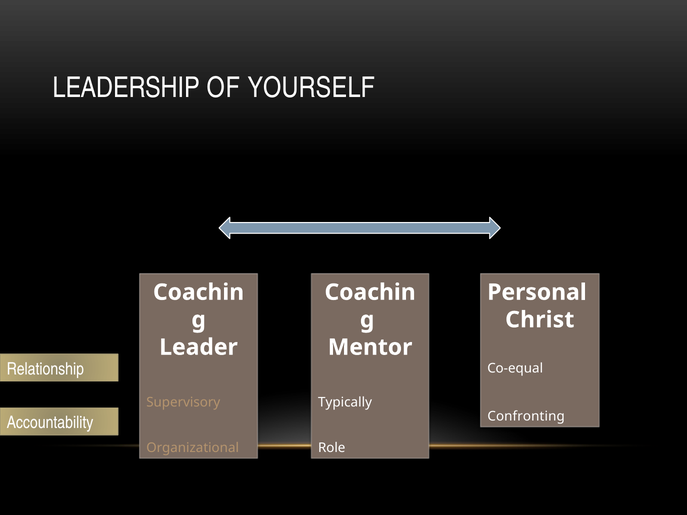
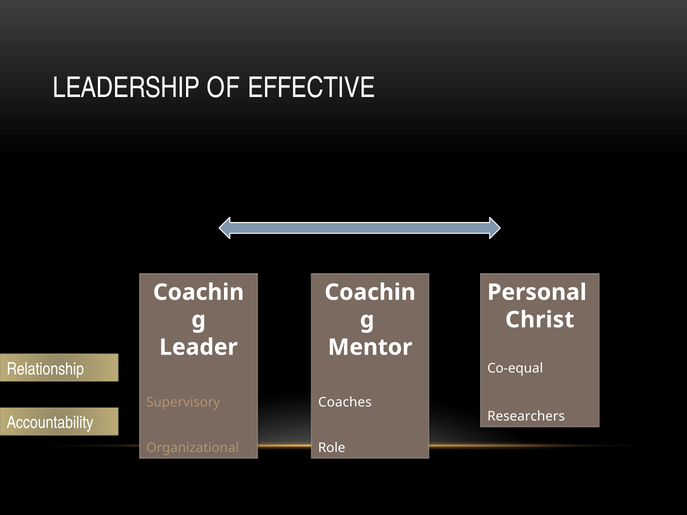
YOURSELF: YOURSELF -> EFFECTIVE
Typically: Typically -> Coaches
Confronting: Confronting -> Researchers
